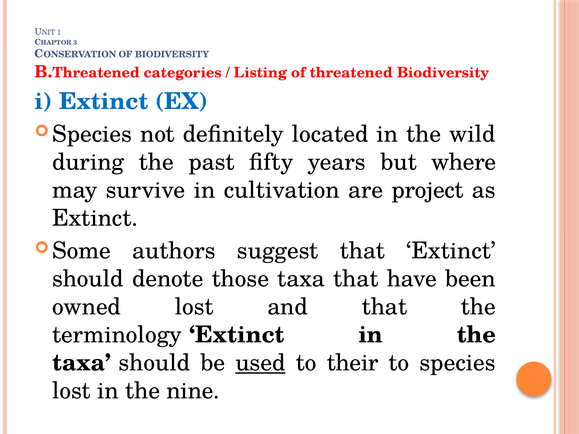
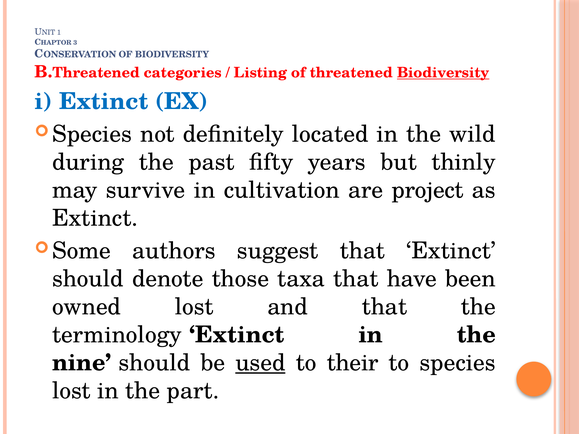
Biodiversity at (443, 73) underline: none -> present
where: where -> thinly
taxa at (81, 363): taxa -> nine
nine: nine -> part
